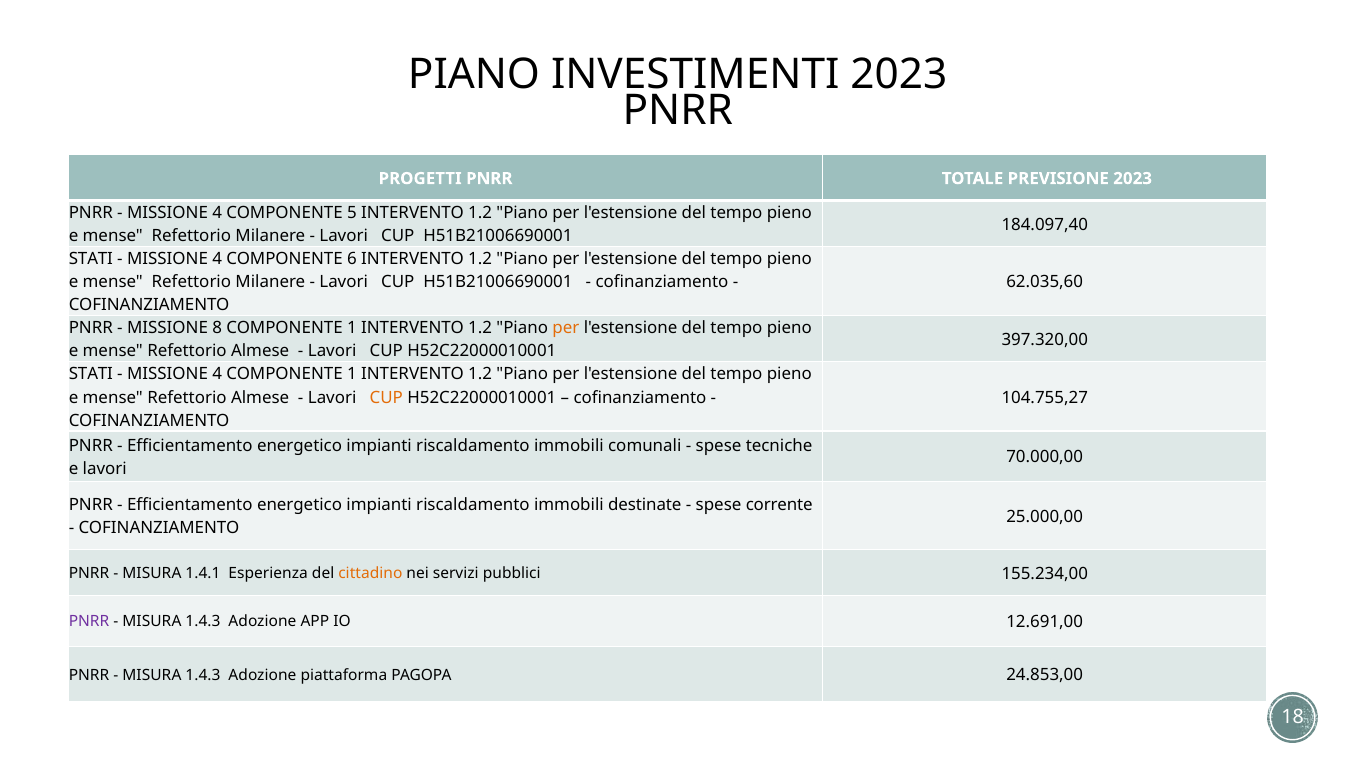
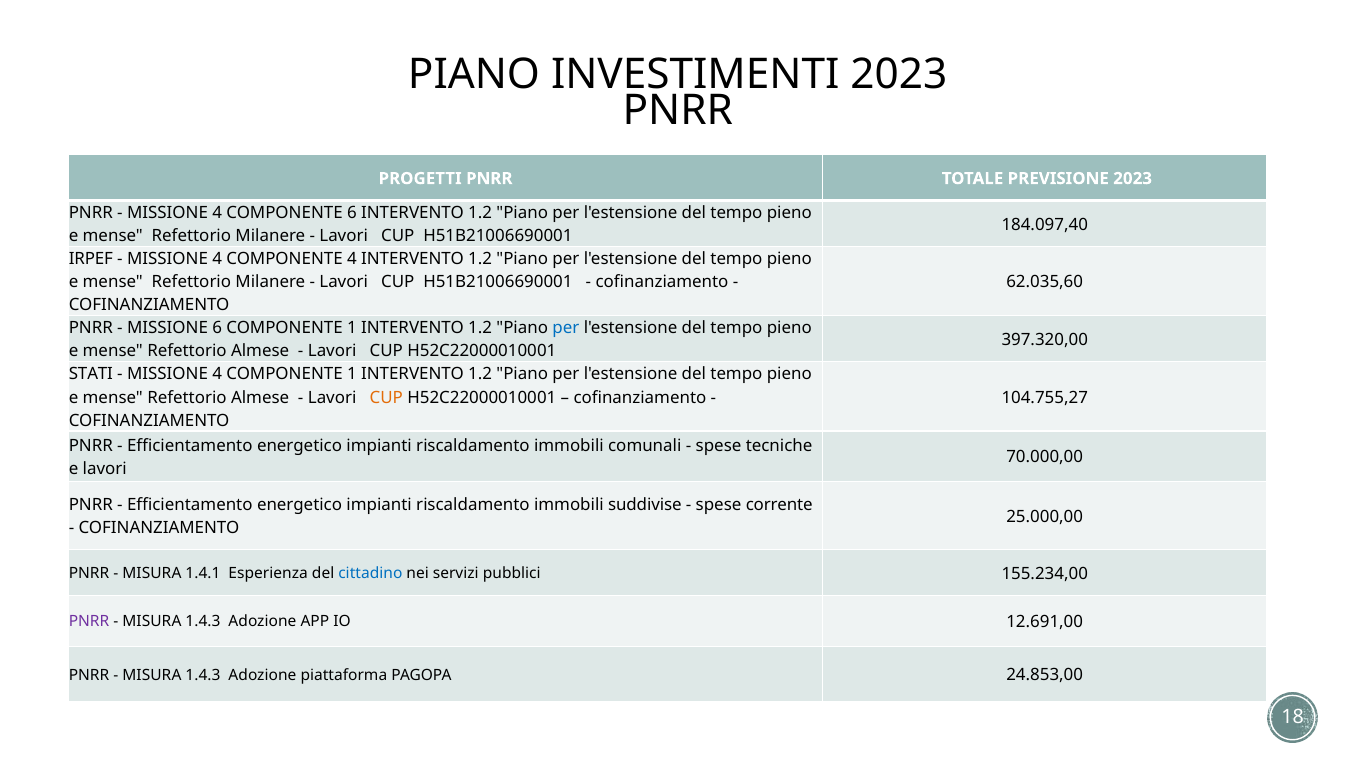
COMPONENTE 5: 5 -> 6
STATI at (91, 259): STATI -> IRPEF
COMPONENTE 6: 6 -> 4
MISSIONE 8: 8 -> 6
per at (566, 328) colour: orange -> blue
destinate: destinate -> suddivise
cittadino colour: orange -> blue
